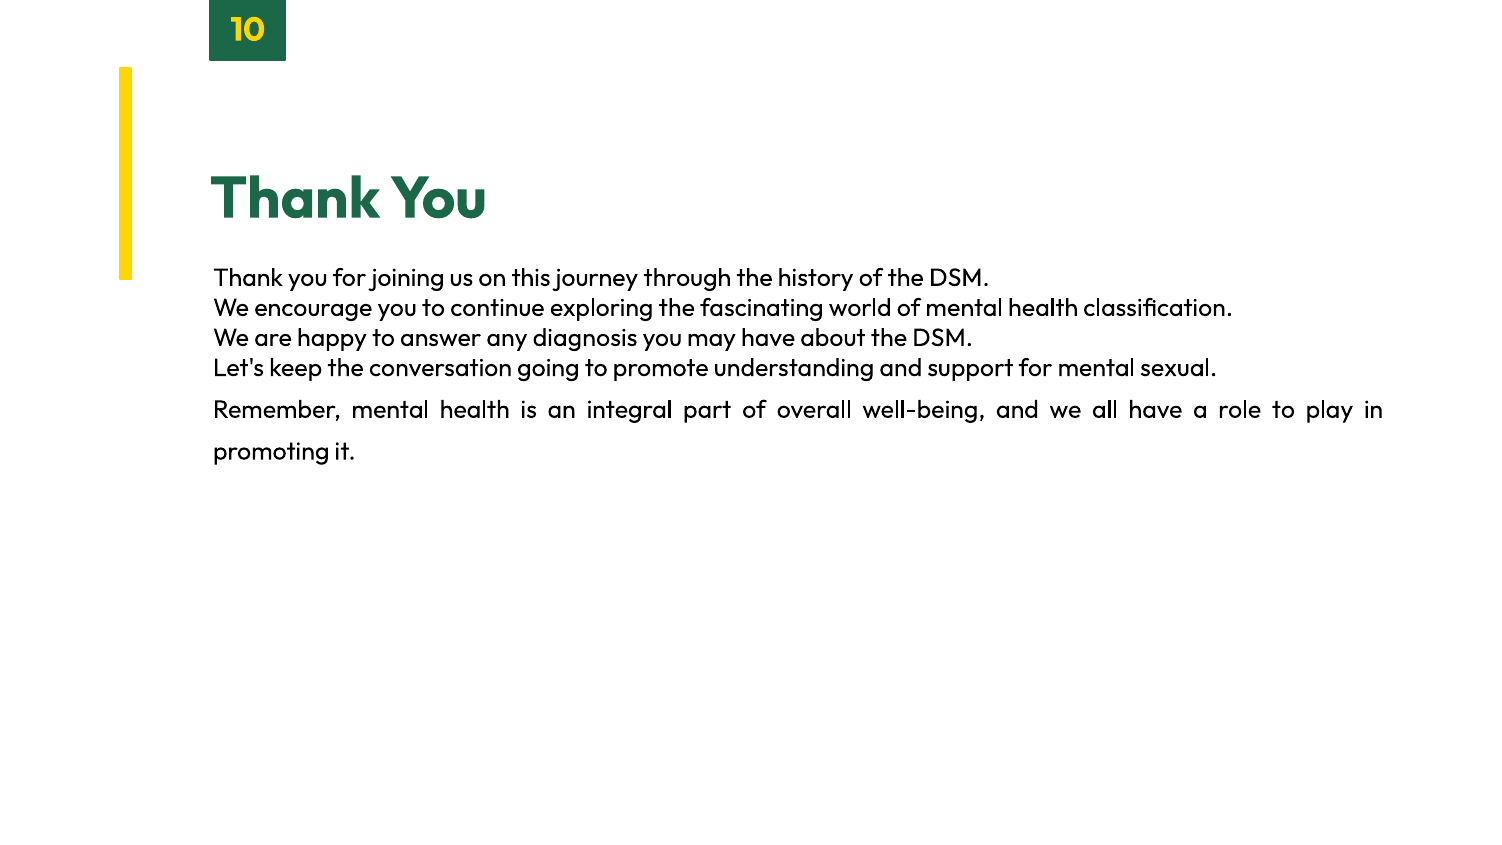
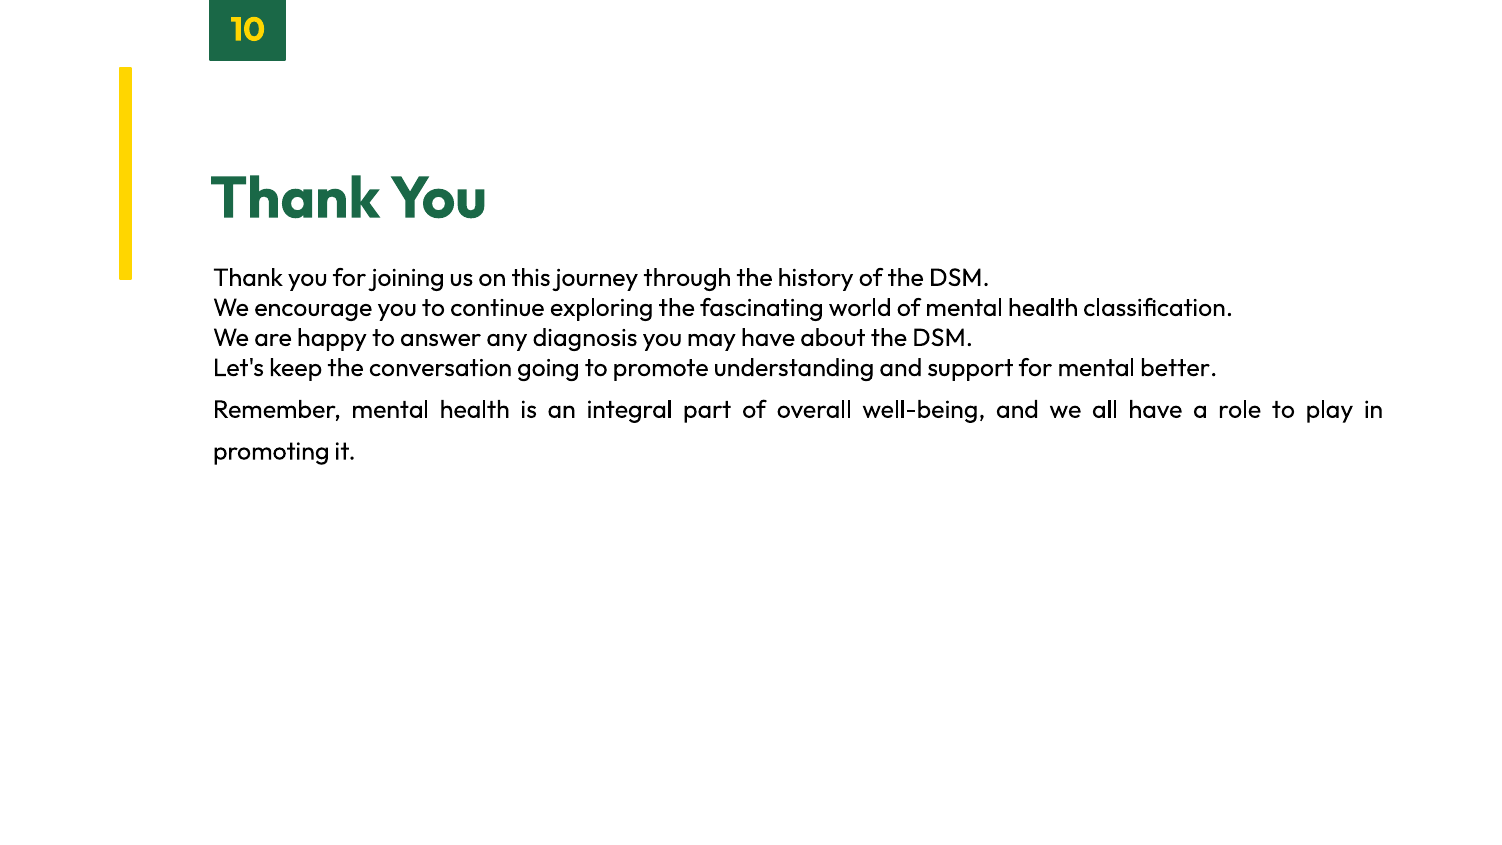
sexual: sexual -> better
